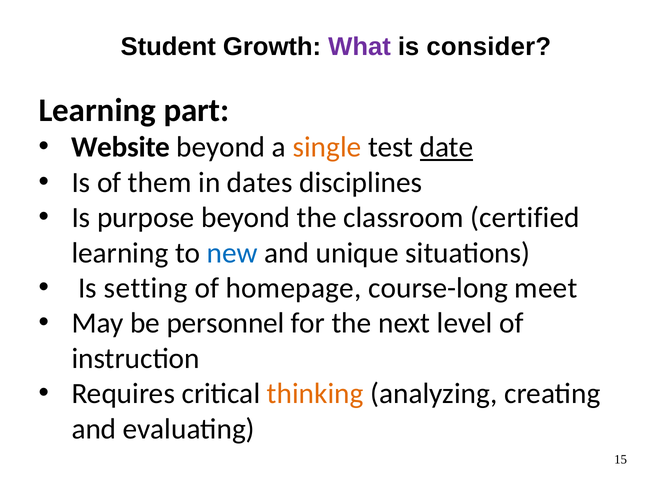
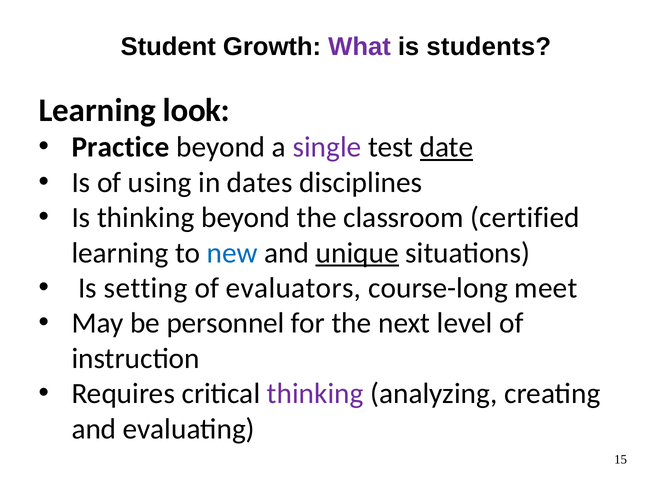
consider: consider -> students
part: part -> look
Website: Website -> Practice
single colour: orange -> purple
them: them -> using
Is purpose: purpose -> thinking
unique underline: none -> present
homepage: homepage -> evaluators
thinking at (315, 394) colour: orange -> purple
